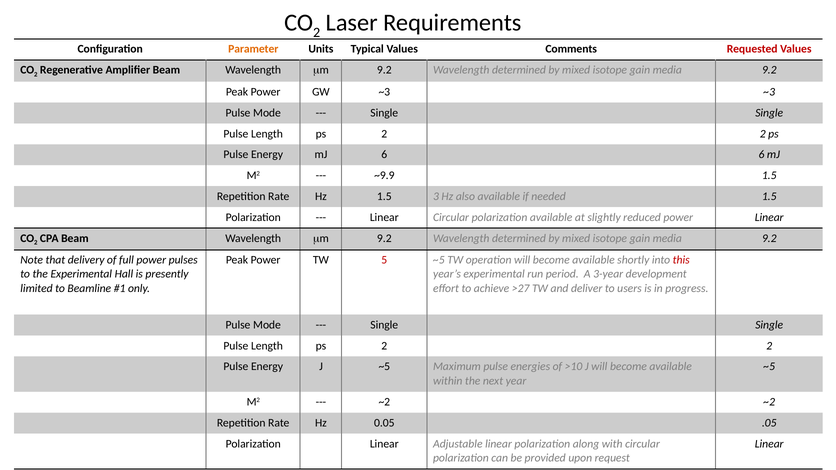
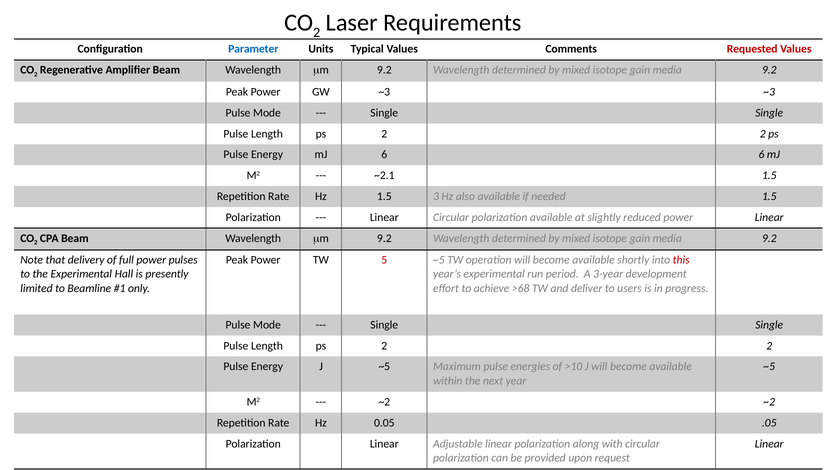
Parameter colour: orange -> blue
~9.9: ~9.9 -> ~2.1
>27: >27 -> >68
